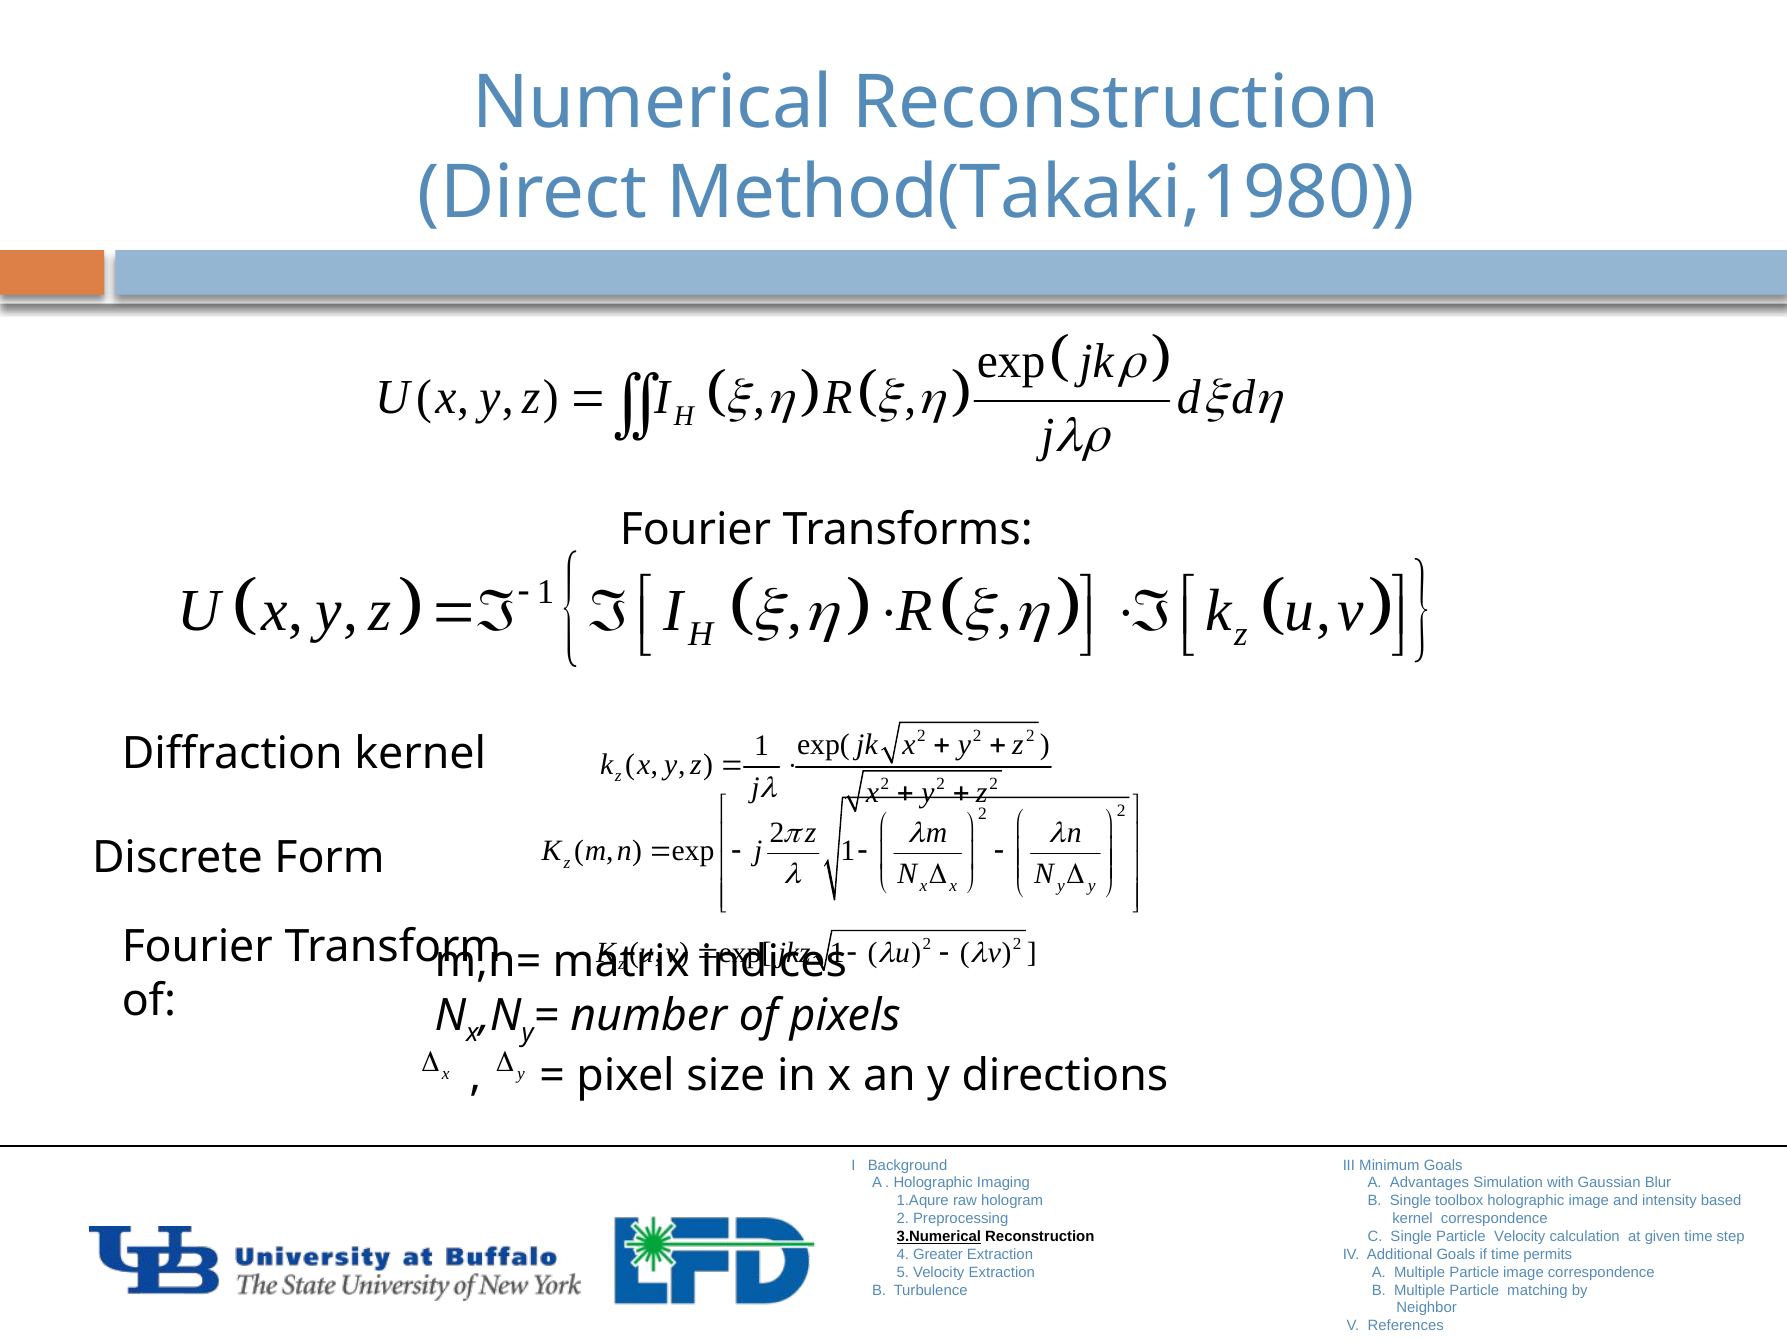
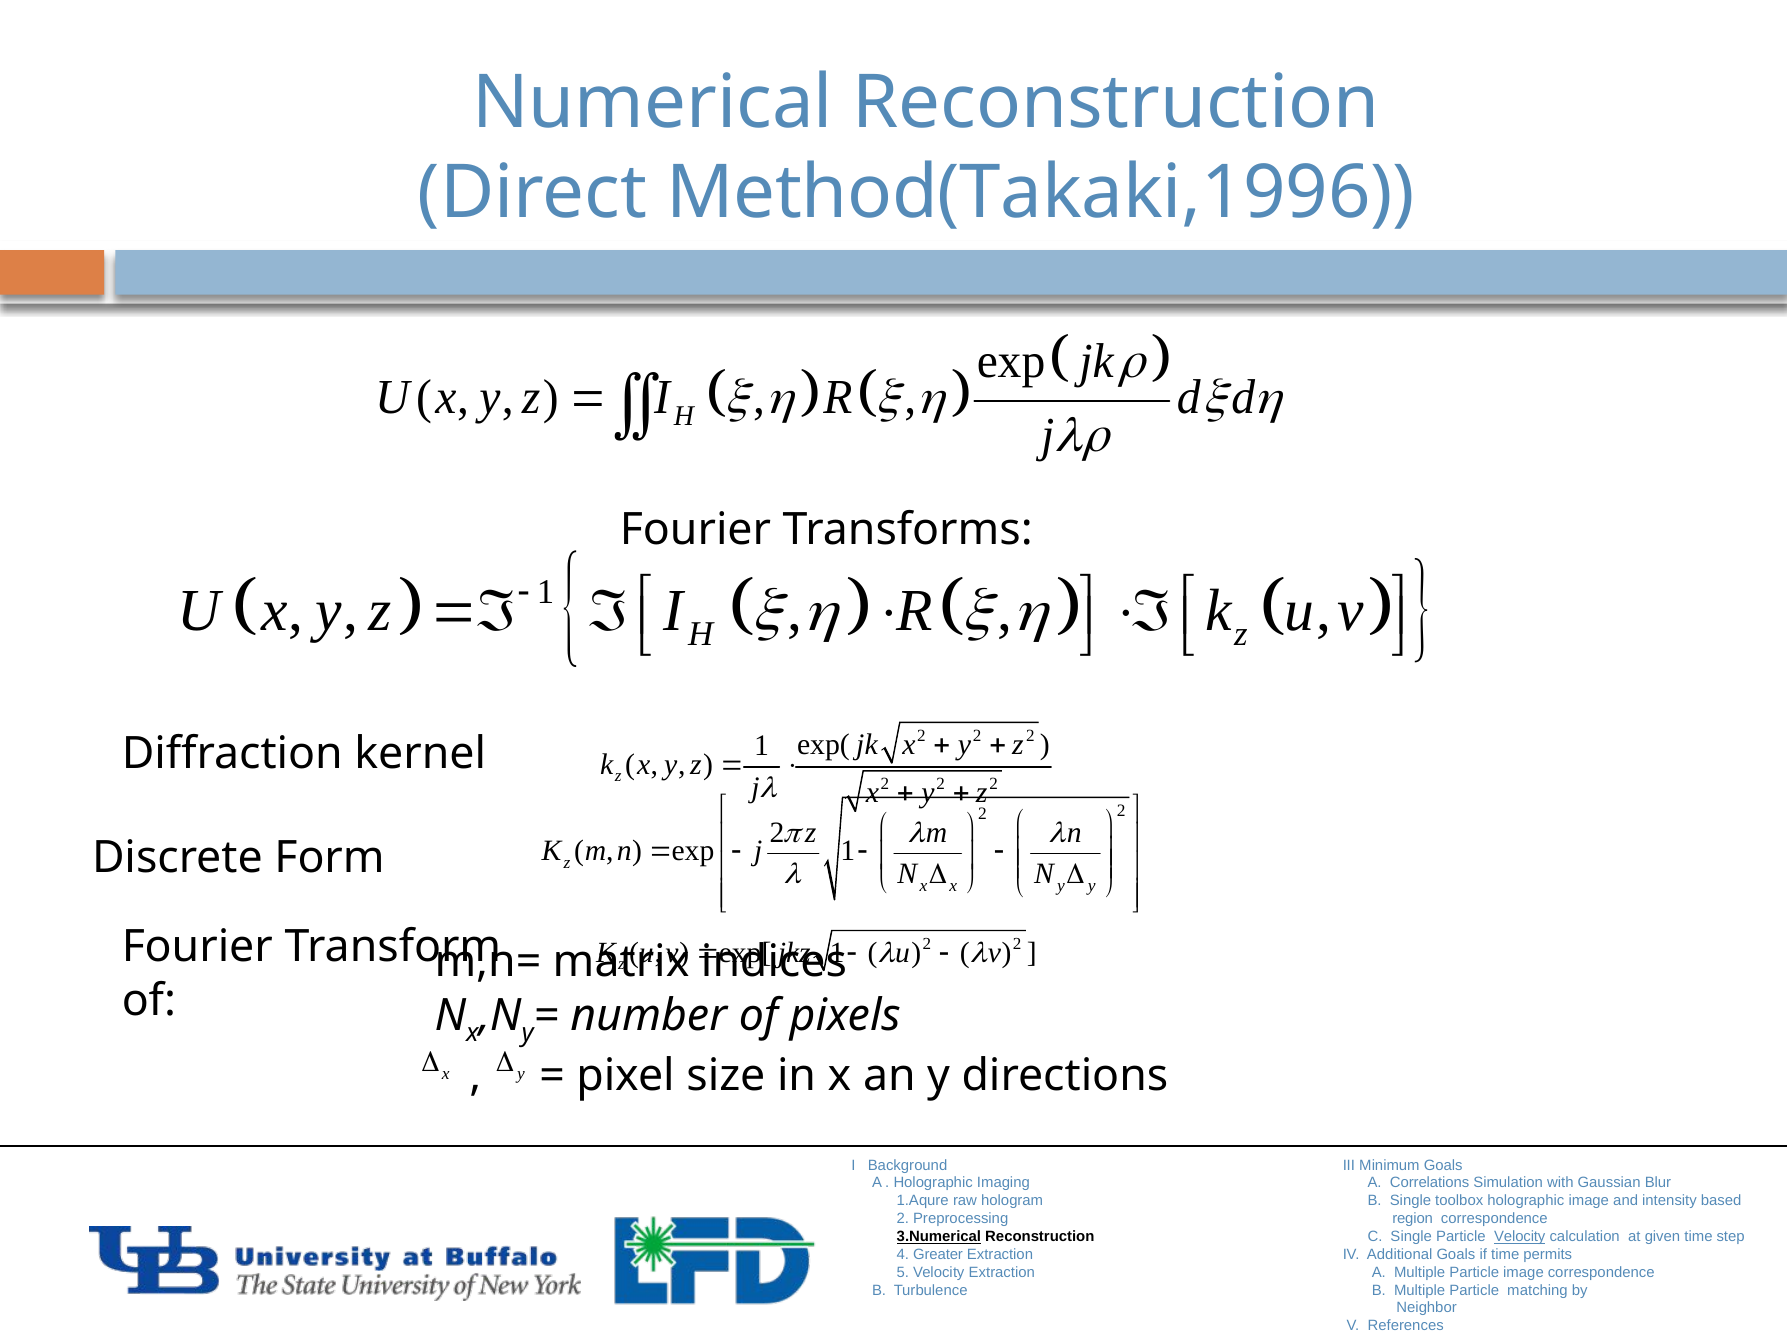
Method(Takaki,1980: Method(Takaki,1980 -> Method(Takaki,1996
Advantages: Advantages -> Correlations
kernel at (1413, 1219): kernel -> region
Velocity at (1520, 1237) underline: none -> present
